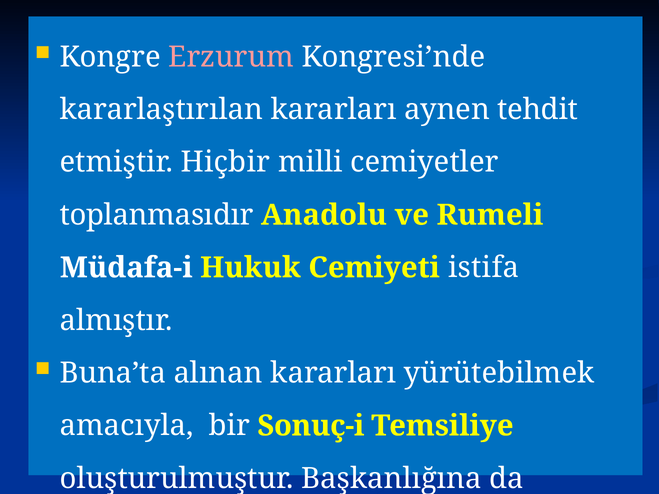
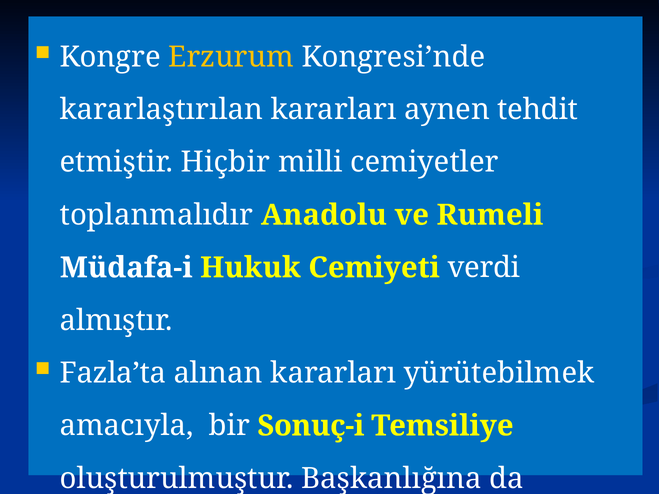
Erzurum colour: pink -> yellow
toplanmasıdır: toplanmasıdır -> toplanmalıdır
istifa: istifa -> verdi
Buna’ta: Buna’ta -> Fazla’ta
